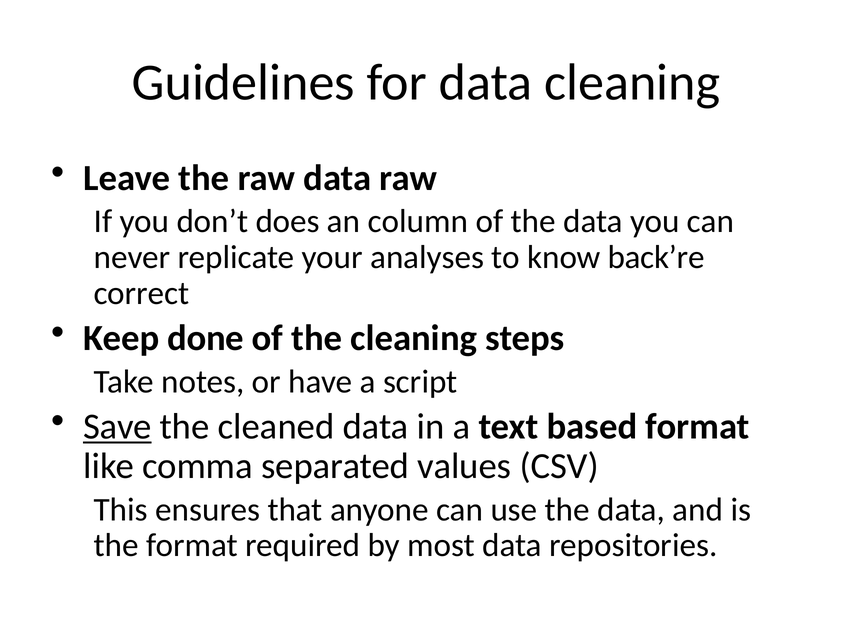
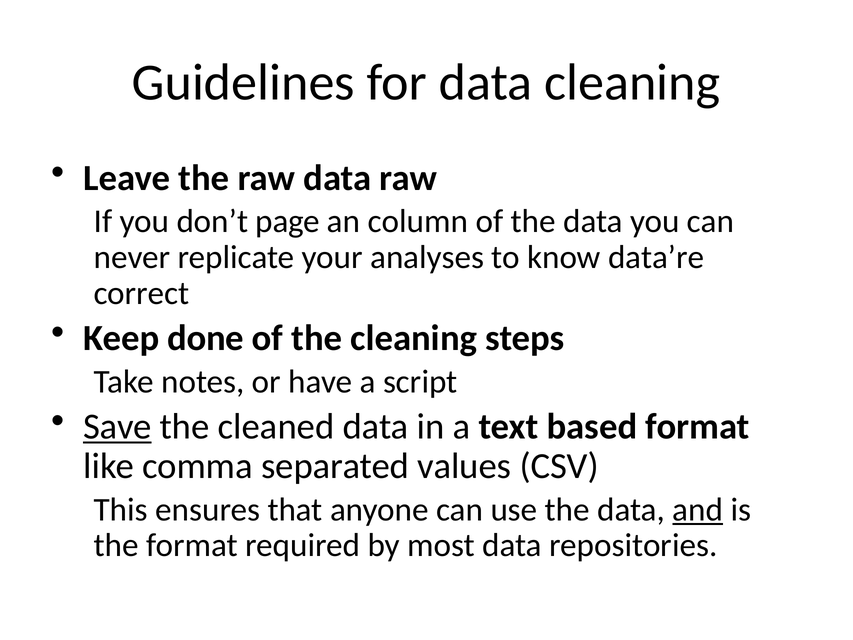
does: does -> page
back’re: back’re -> data’re
and underline: none -> present
